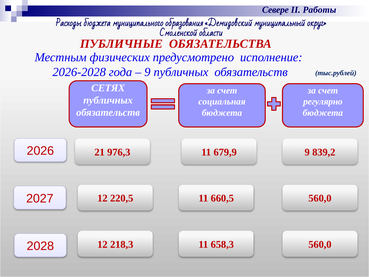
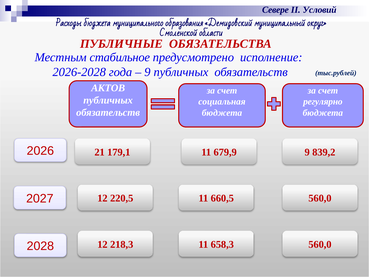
Работы: Работы -> Условий
физических: физических -> стабильное
СЕТЯХ: СЕТЯХ -> АКТОВ
976,3: 976,3 -> 179,1
